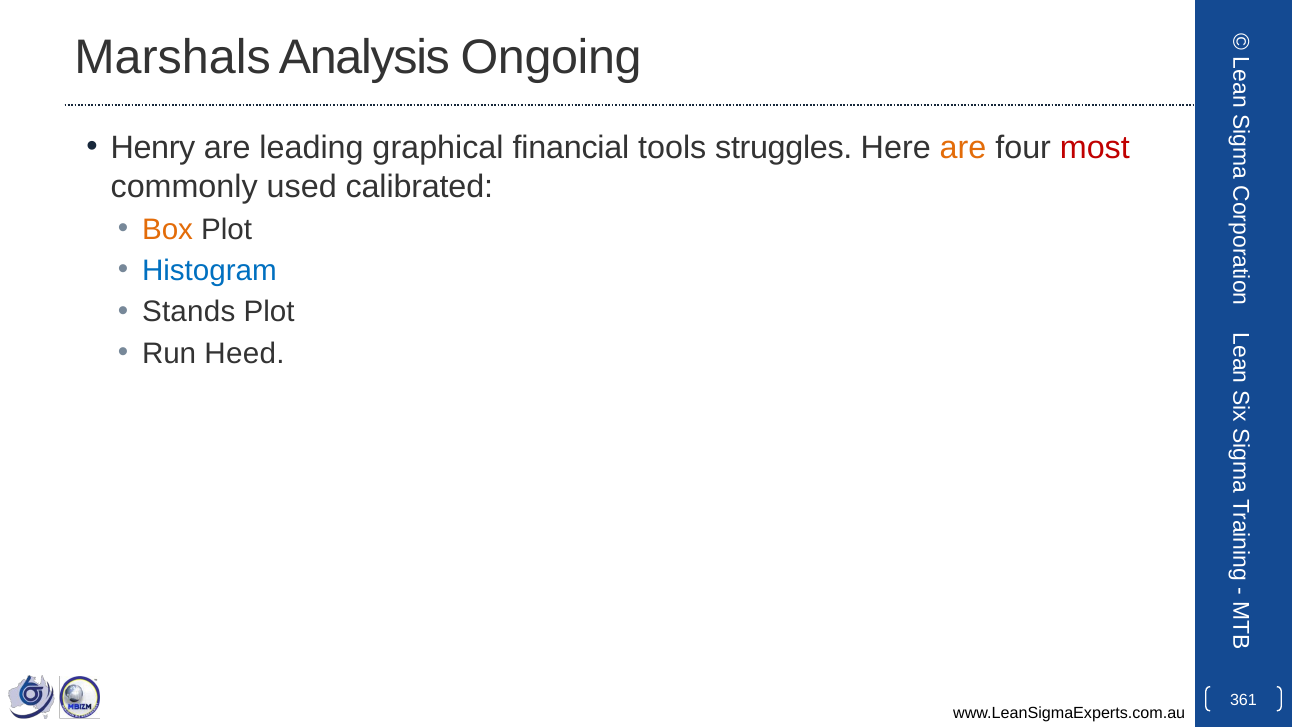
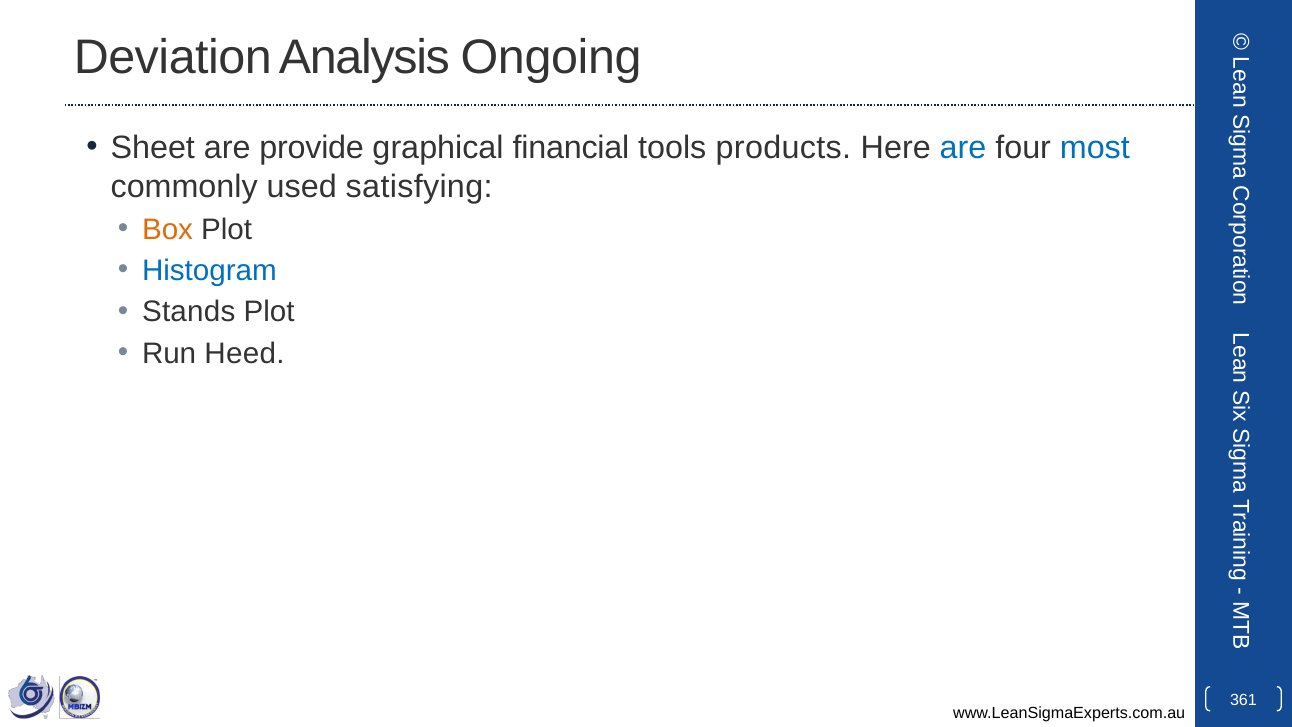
Marshals: Marshals -> Deviation
Henry: Henry -> Sheet
leading: leading -> provide
struggles: struggles -> products
are at (963, 148) colour: orange -> blue
most colour: red -> blue
calibrated: calibrated -> satisfying
